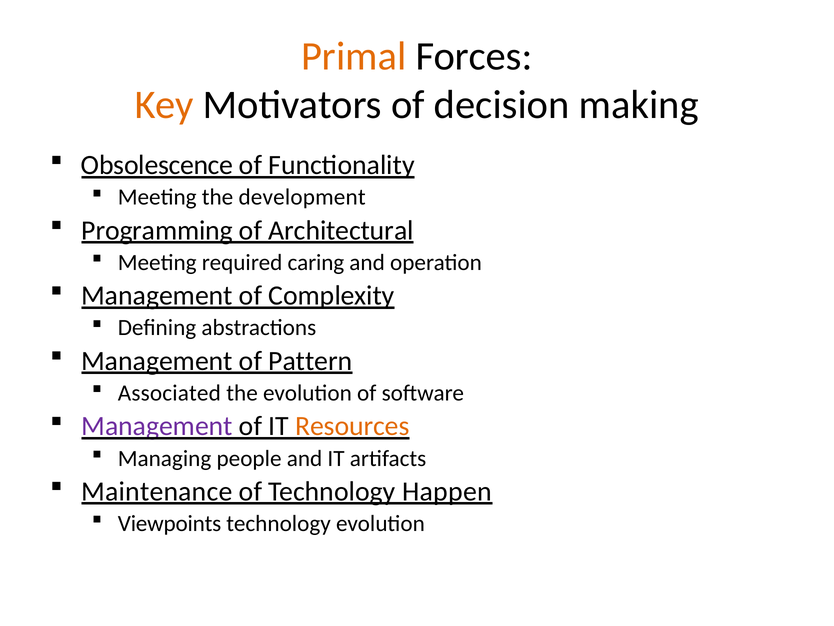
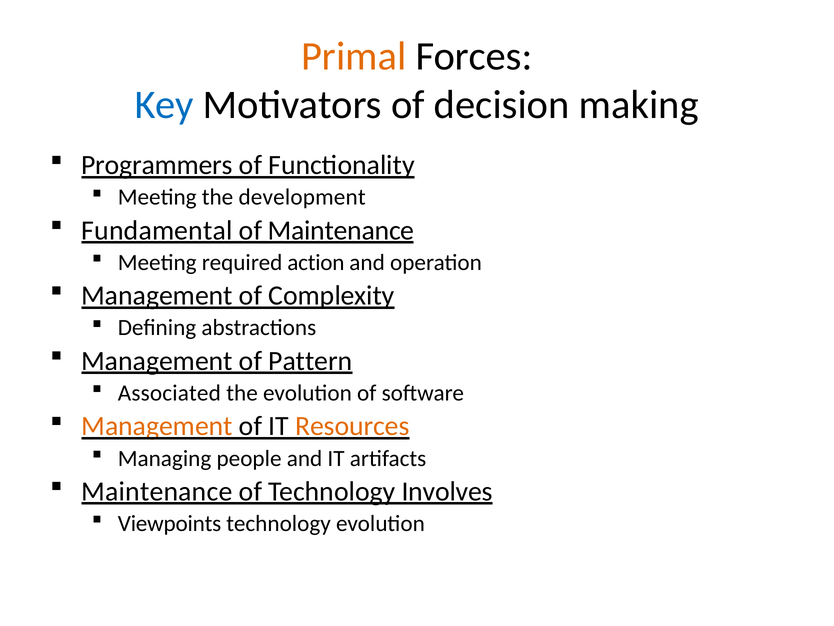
Key colour: orange -> blue
Obsolescence: Obsolescence -> Programmers
Programming: Programming -> Fundamental
of Architectural: Architectural -> Maintenance
caring: caring -> action
Management at (157, 426) colour: purple -> orange
Happen: Happen -> Involves
